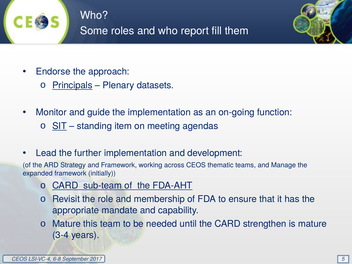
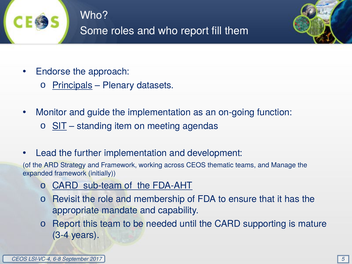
Mature at (67, 224): Mature -> Report
strengthen: strengthen -> supporting
